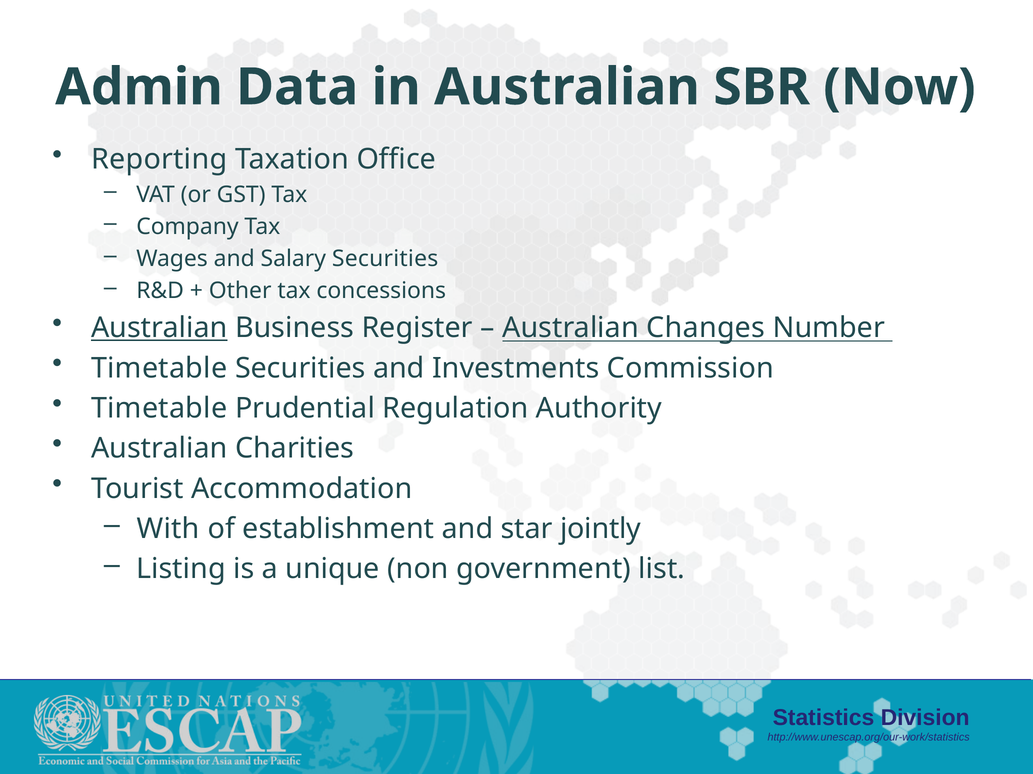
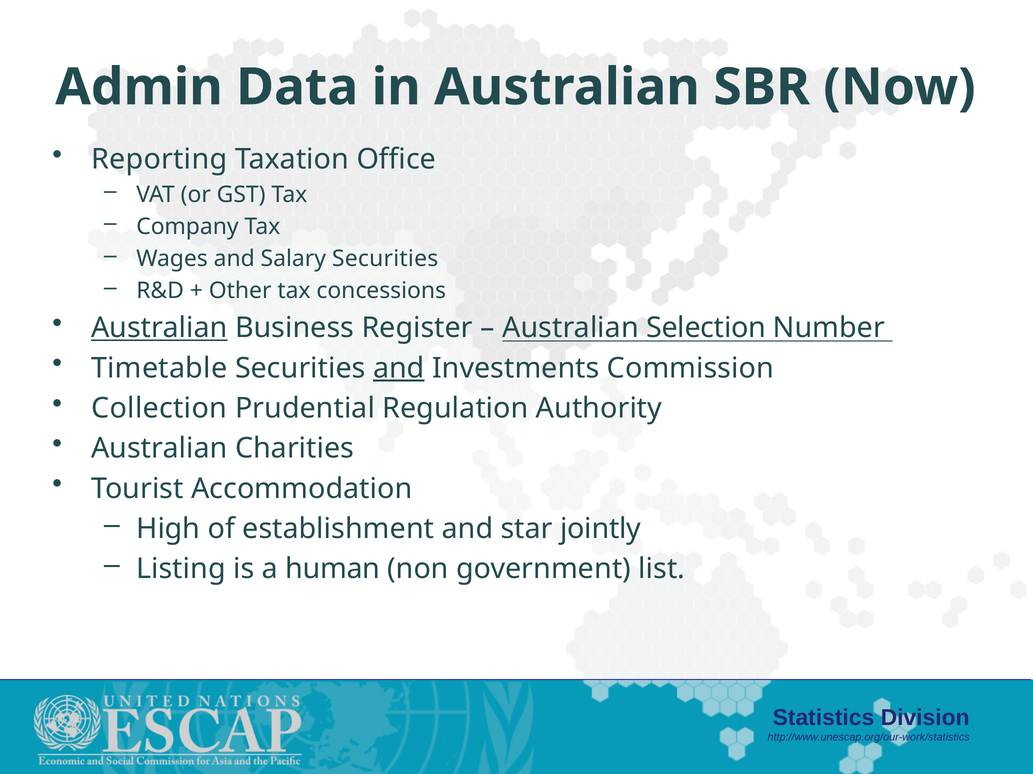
Changes: Changes -> Selection
and at (399, 368) underline: none -> present
Timetable at (159, 409): Timetable -> Collection
With: With -> High
unique: unique -> human
